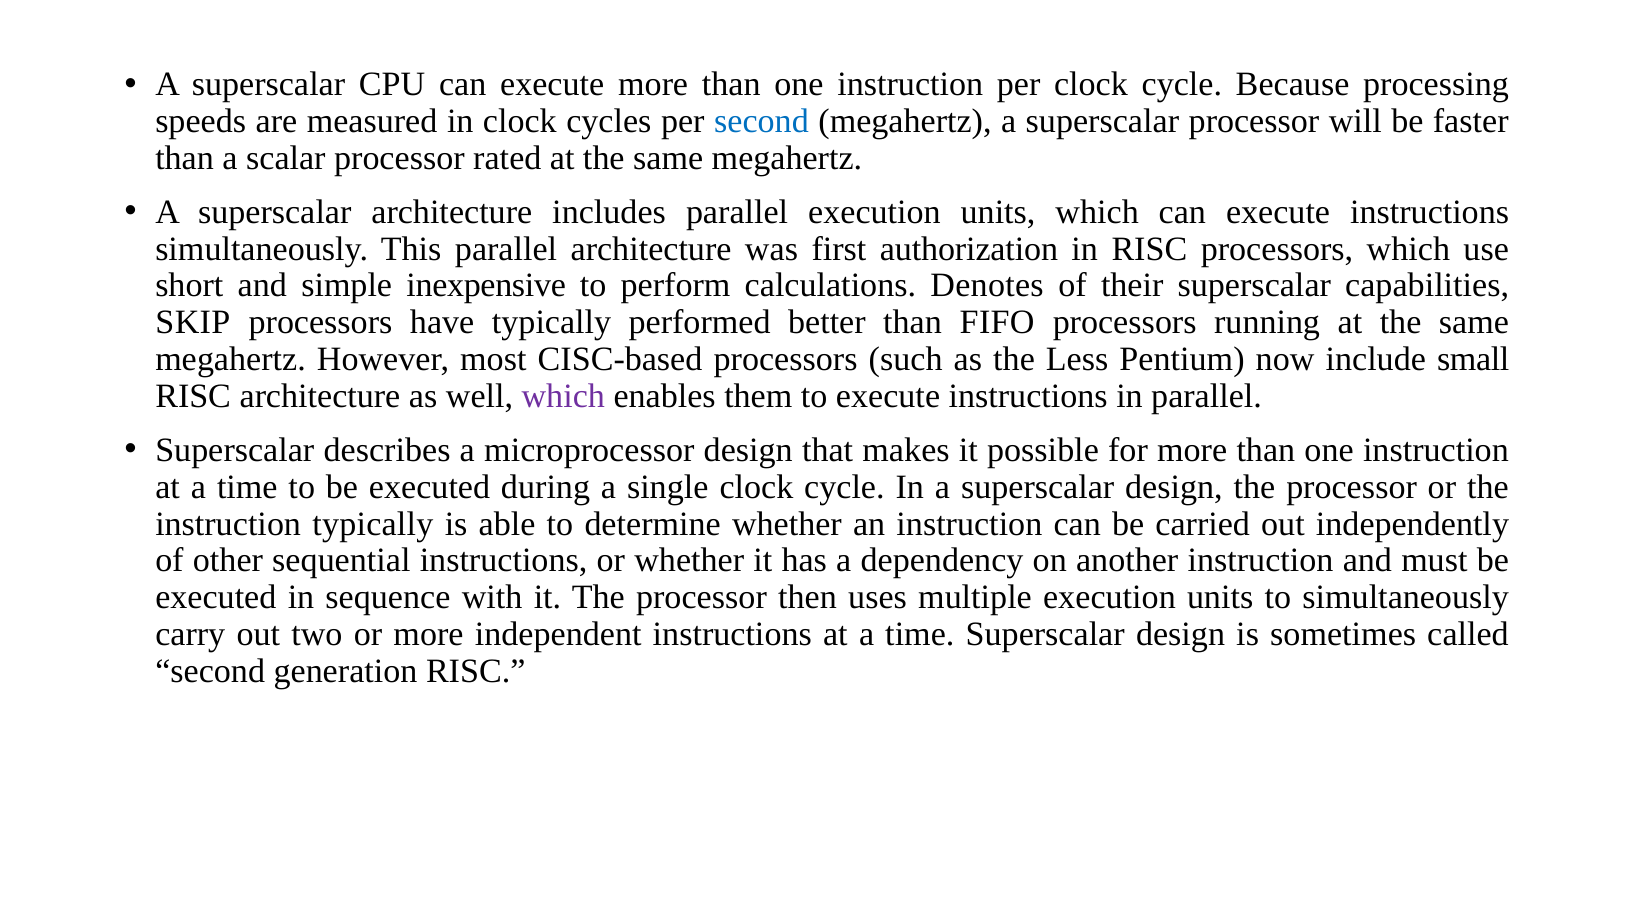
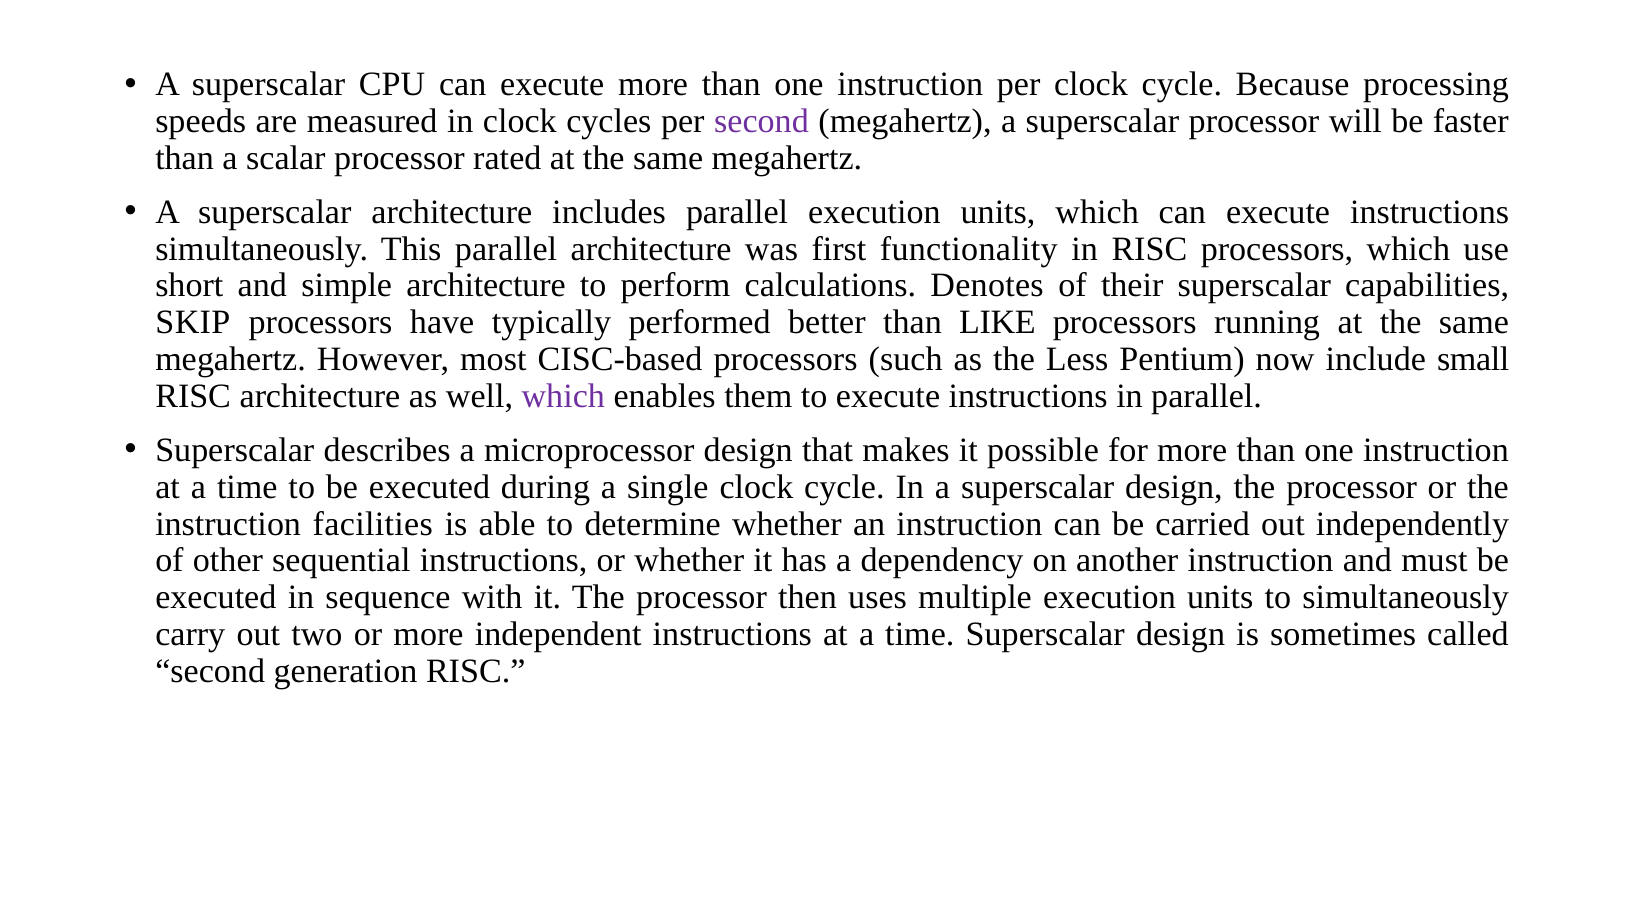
second at (761, 121) colour: blue -> purple
authorization: authorization -> functionality
simple inexpensive: inexpensive -> architecture
FIFO: FIFO -> LIKE
instruction typically: typically -> facilities
